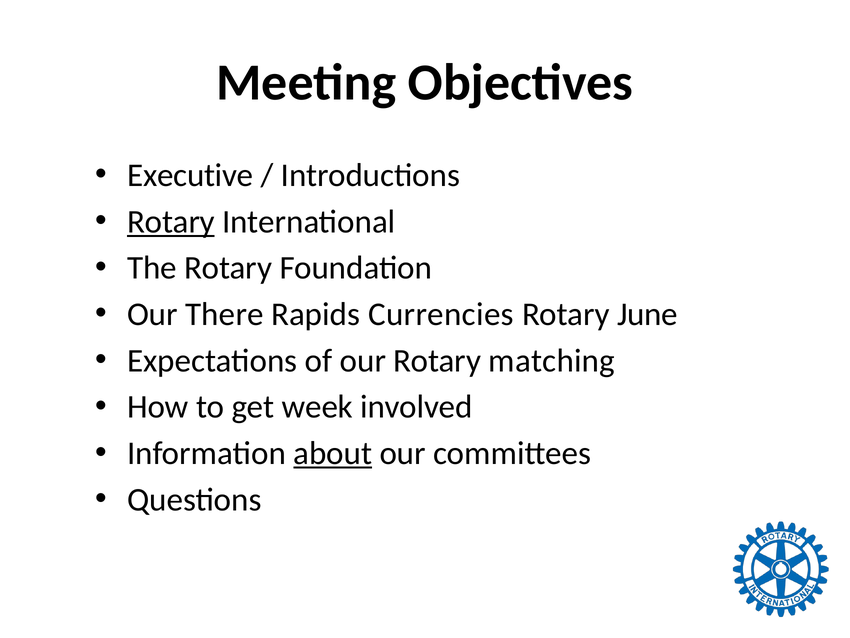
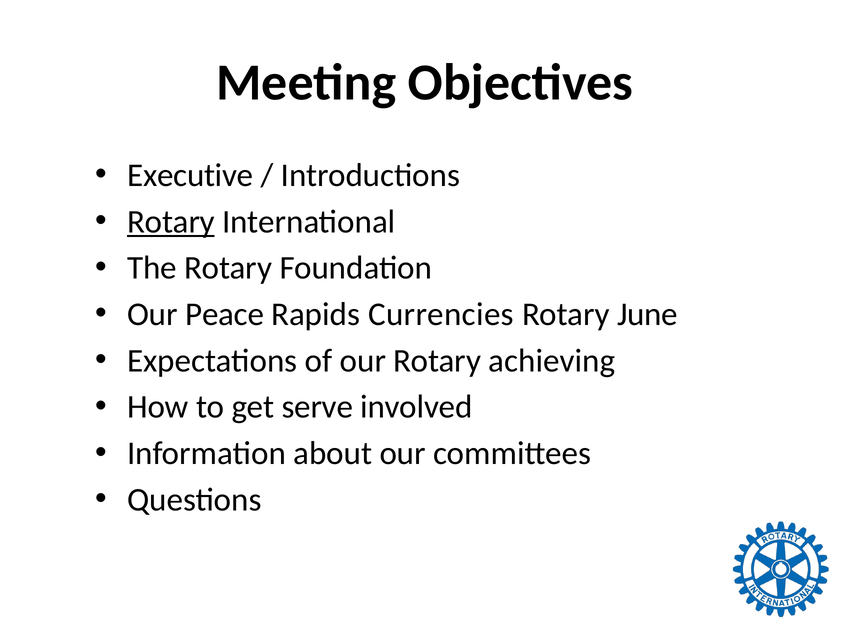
There: There -> Peace
matching: matching -> achieving
week: week -> serve
about underline: present -> none
